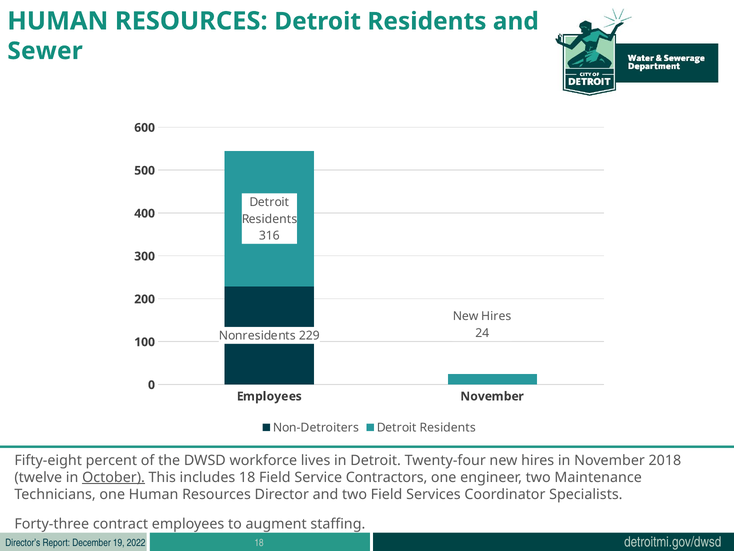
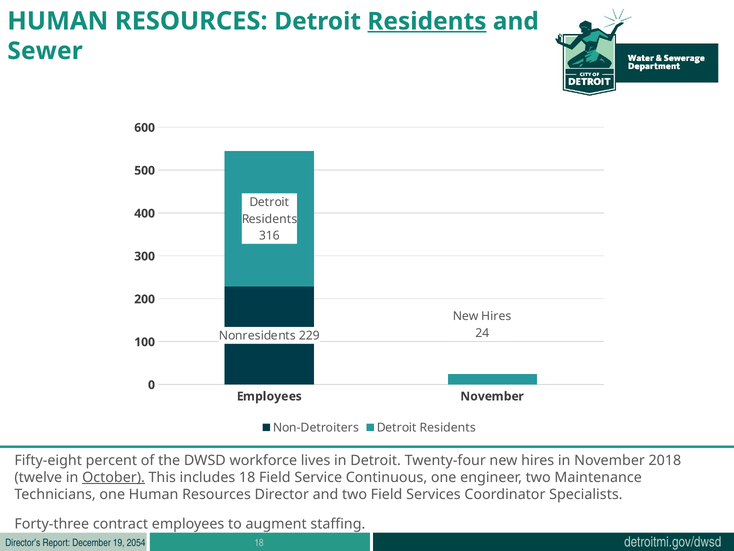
Residents at (427, 21) underline: none -> present
Contractors: Contractors -> Continuous
2022: 2022 -> 2054
